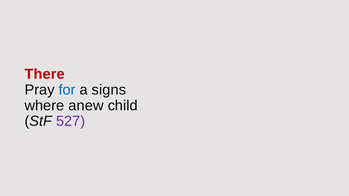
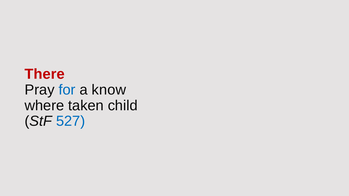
signs: signs -> know
anew: anew -> taken
527 colour: purple -> blue
